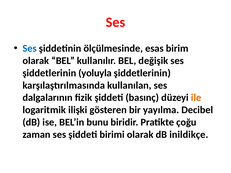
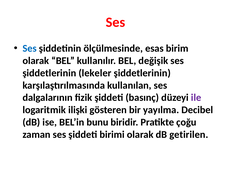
yoluyla: yoluyla -> lekeler
ile colour: orange -> purple
inildikçe: inildikçe -> getirilen
